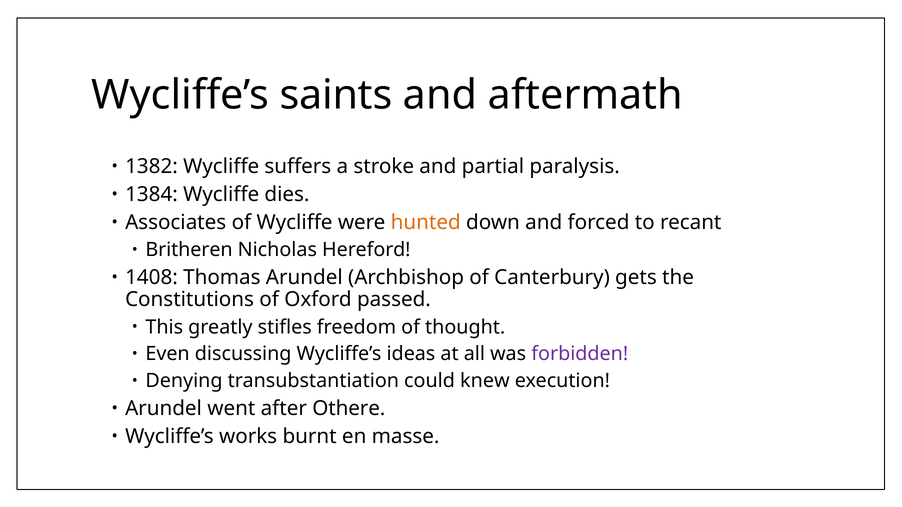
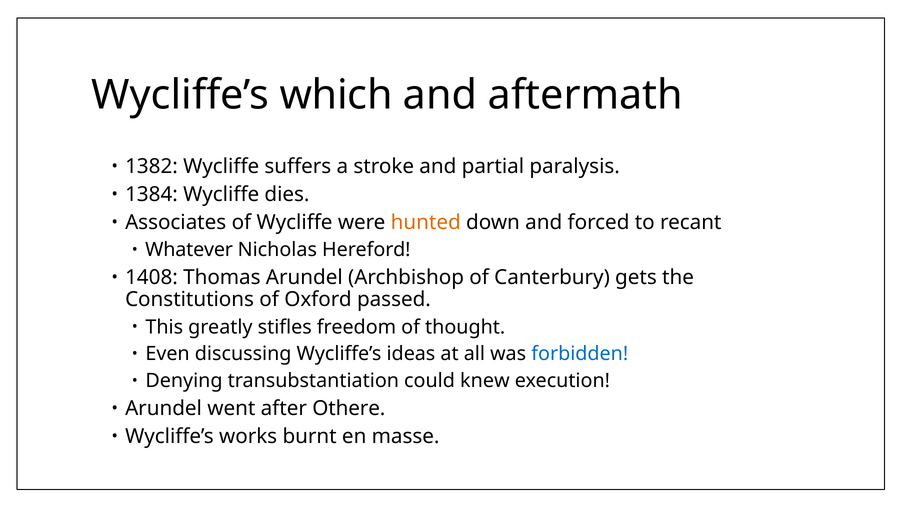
saints: saints -> which
Britheren: Britheren -> Whatever
forbidden colour: purple -> blue
